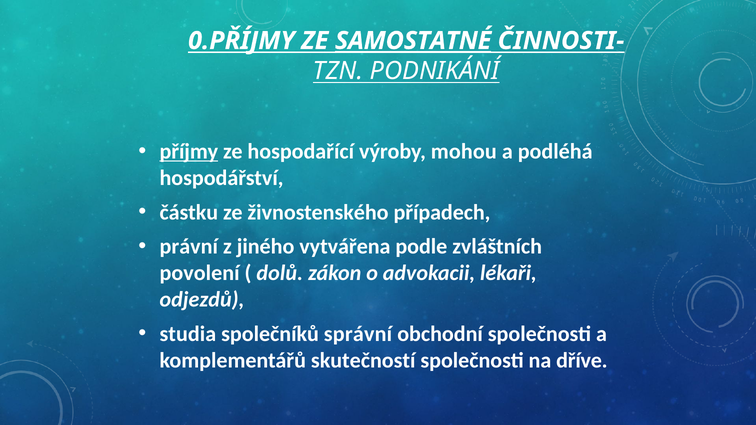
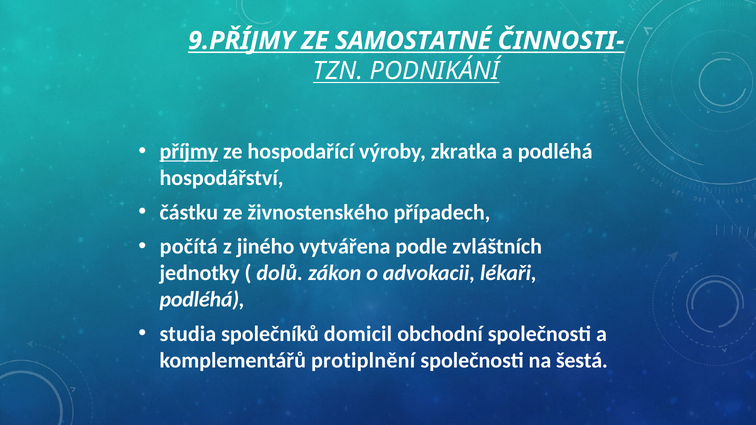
0.PŘÍJMY: 0.PŘÍJMY -> 9.PŘÍJMY
SAMOSTATNÉ underline: present -> none
mohou: mohou -> zkratka
právní: právní -> počítá
povolení: povolení -> jednotky
odjezdů at (202, 300): odjezdů -> podléhá
správní: správní -> domicil
skutečností: skutečností -> protiplnění
dříve: dříve -> šestá
